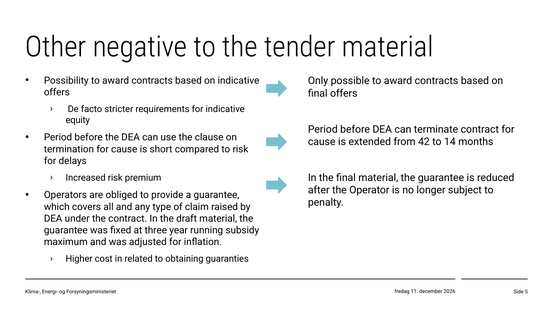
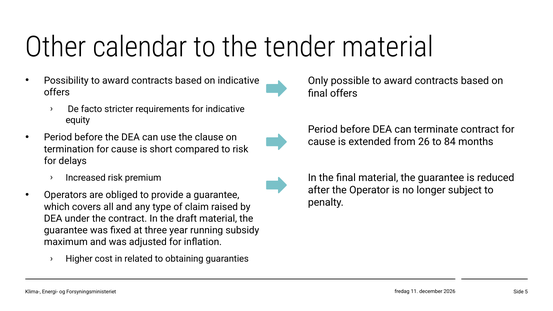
negative: negative -> calendar
42: 42 -> 26
14: 14 -> 84
